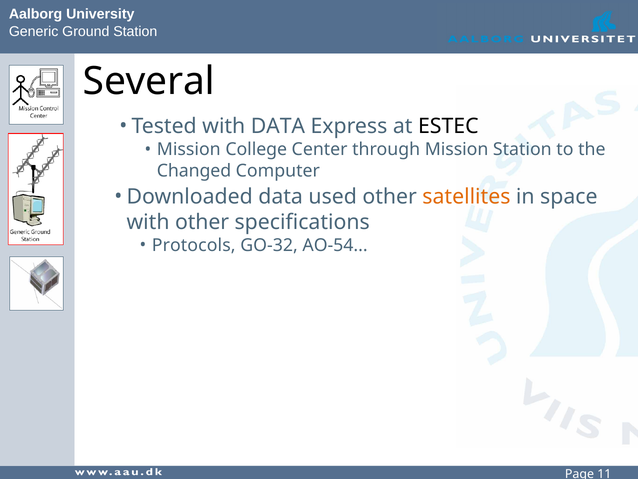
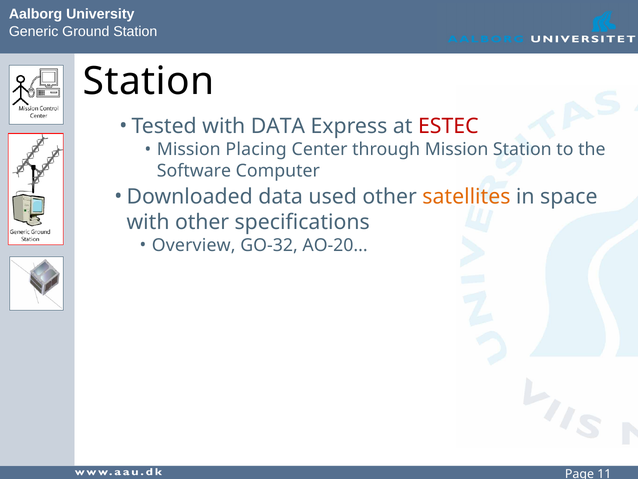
Several at (149, 81): Several -> Station
ESTEC colour: black -> red
College: College -> Placing
Changed: Changed -> Software
Protocols: Protocols -> Overview
AO-54: AO-54 -> AO-20
